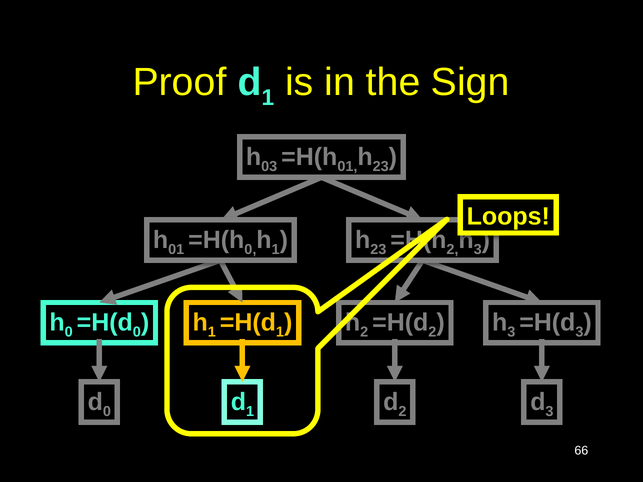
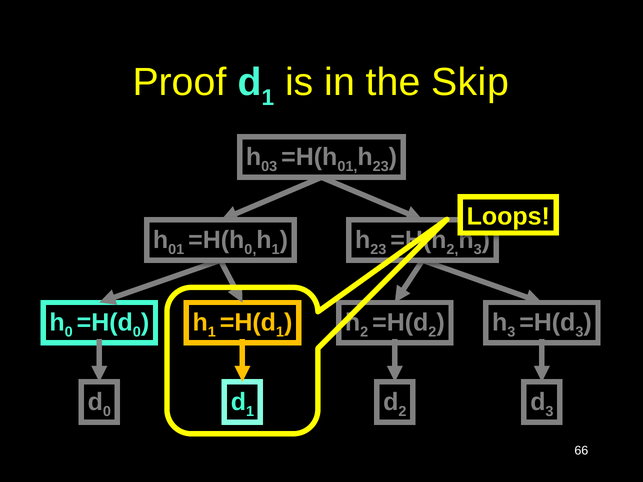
Sign: Sign -> Skip
